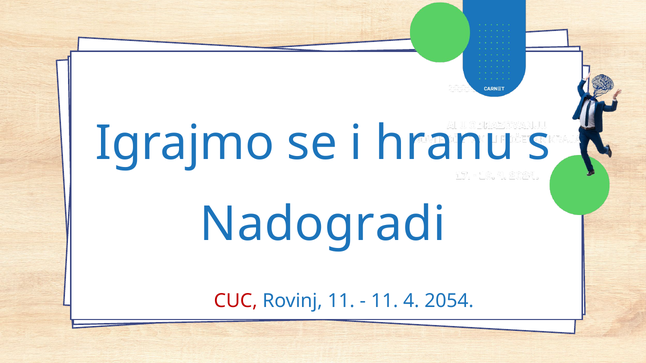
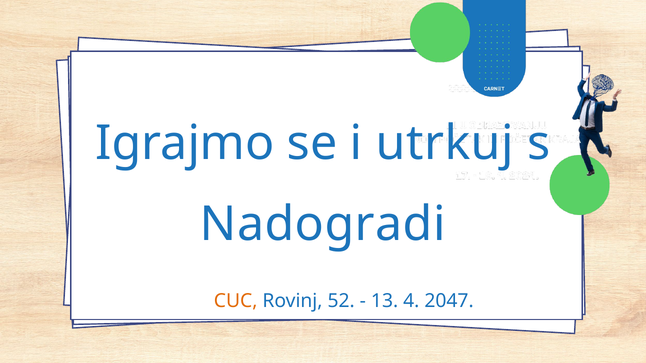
hranu: hranu -> utrkuj
CUC colour: red -> orange
Rovinj 11: 11 -> 52
11 at (385, 301): 11 -> 13
2054: 2054 -> 2047
